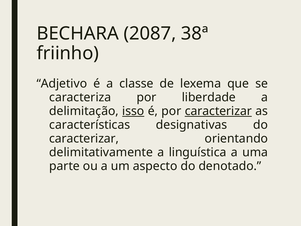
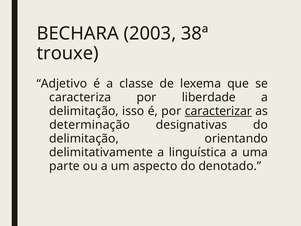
2087: 2087 -> 2003
friinho: friinho -> trouxe
isso underline: present -> none
características: características -> determinação
caracterizar at (84, 138): caracterizar -> delimitação
